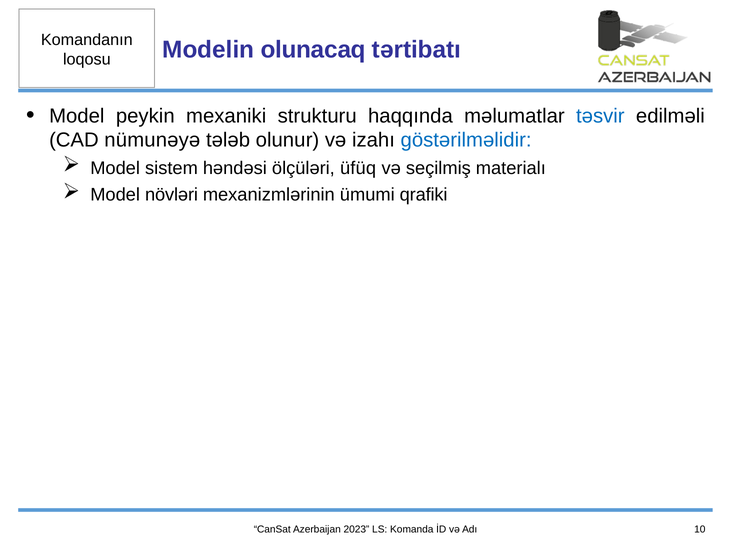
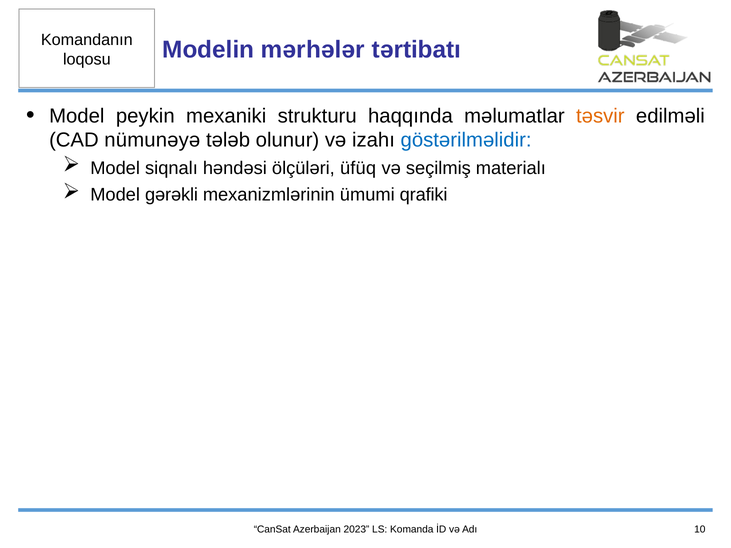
olunacaq: olunacaq -> mərhələr
təsvir colour: blue -> orange
sistem: sistem -> siqnalı
növləri: növləri -> gərəkli
